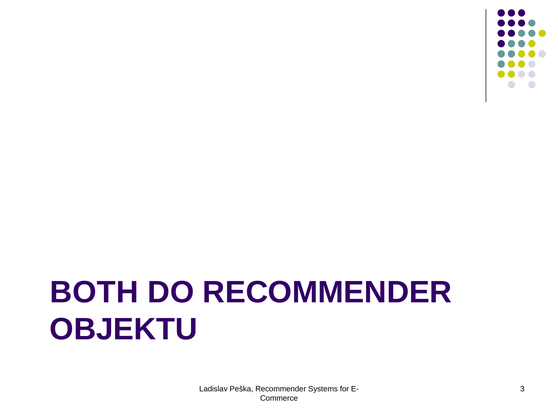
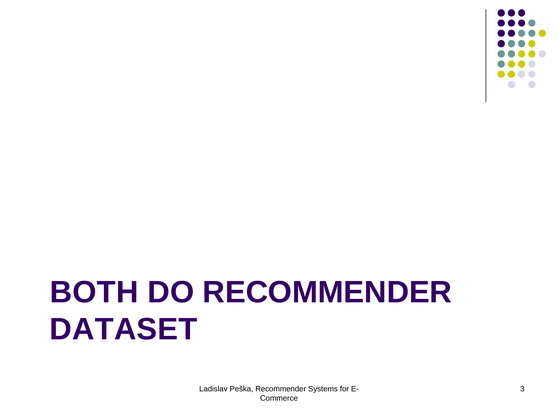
OBJEKTU: OBJEKTU -> DATASET
